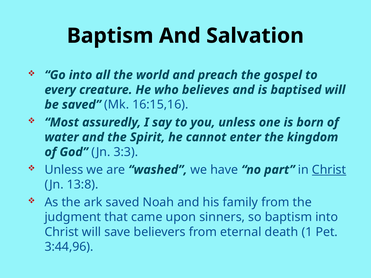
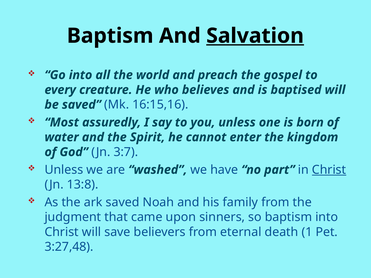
Salvation underline: none -> present
3:3: 3:3 -> 3:7
3:44,96: 3:44,96 -> 3:27,48
